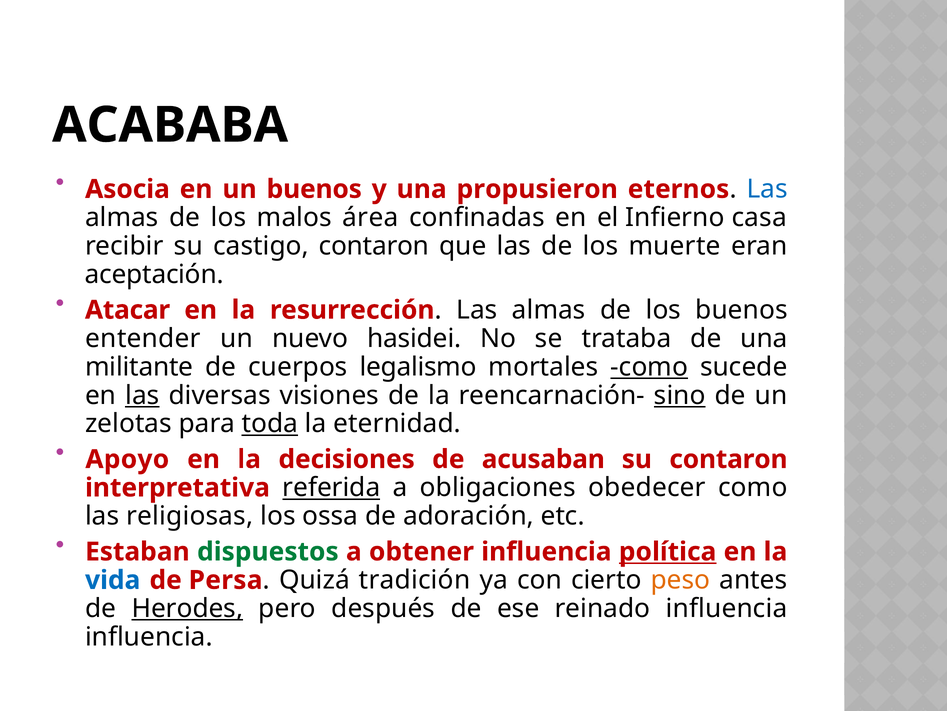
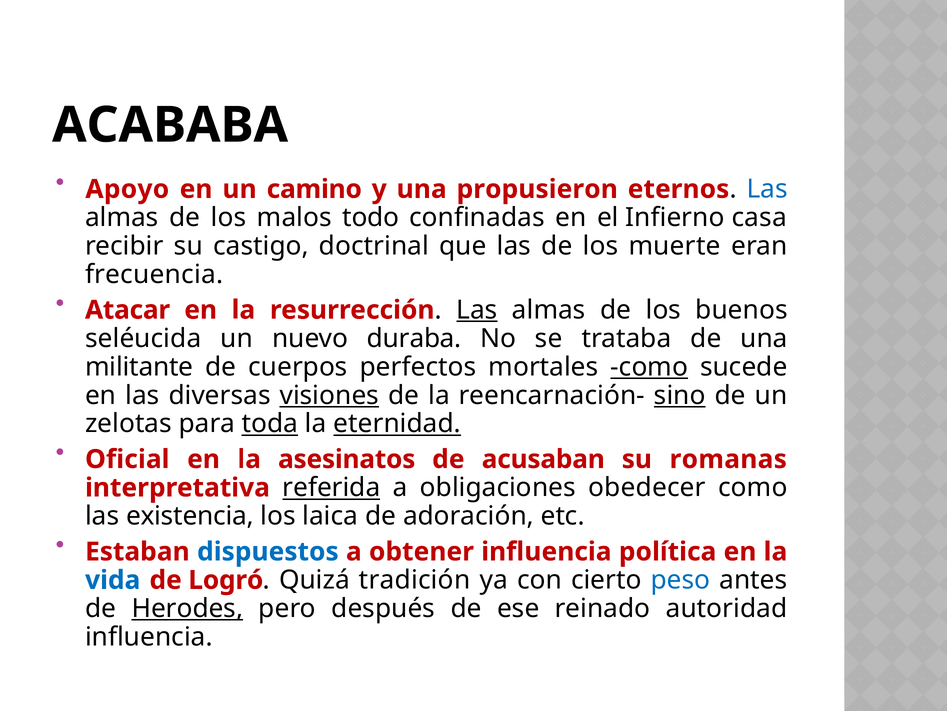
Asocia: Asocia -> Apoyo
un buenos: buenos -> camino
área: área -> todo
castigo contaron: contaron -> doctrinal
aceptación: aceptación -> frecuencia
Las at (477, 310) underline: none -> present
entender: entender -> seléucida
hasidei: hasidei -> duraba
legalismo: legalismo -> perfectos
las at (142, 395) underline: present -> none
visiones underline: none -> present
eternidad underline: none -> present
Apoyo: Apoyo -> Oficial
decisiones: decisiones -> asesinatos
su contaron: contaron -> romanas
religiosas: religiosas -> existencia
ossa: ossa -> laica
dispuestos colour: green -> blue
política underline: present -> none
Persa: Persa -> Logró
peso colour: orange -> blue
reinado influencia: influencia -> autoridad
